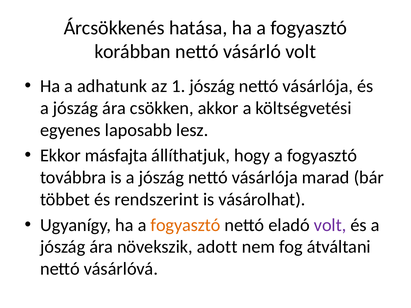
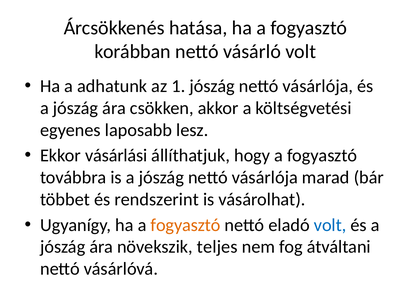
másfajta: másfajta -> vásárlási
volt at (330, 225) colour: purple -> blue
adott: adott -> teljes
